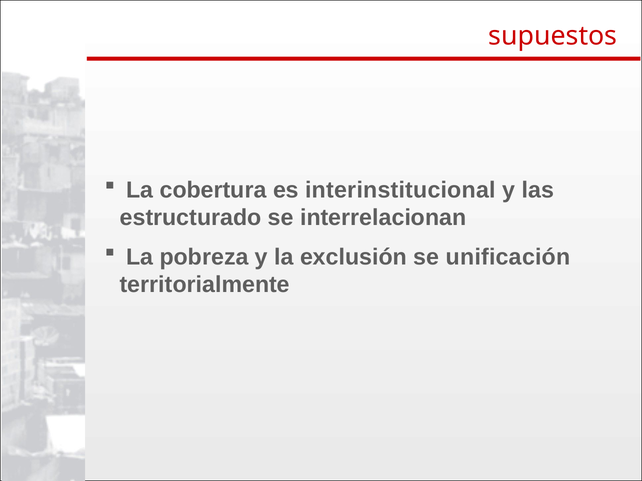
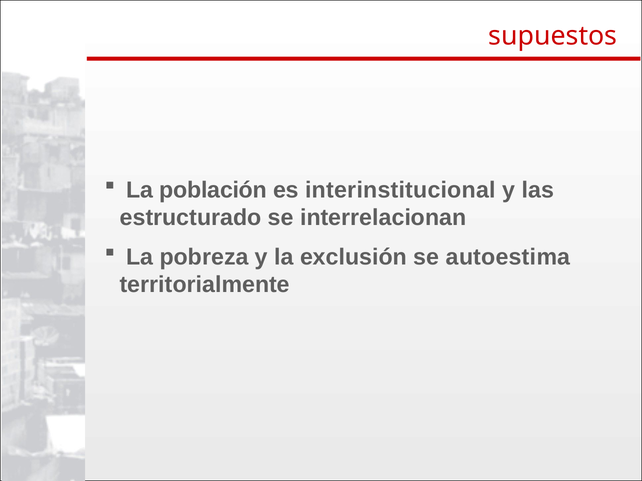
cobertura: cobertura -> población
unificación: unificación -> autoestima
